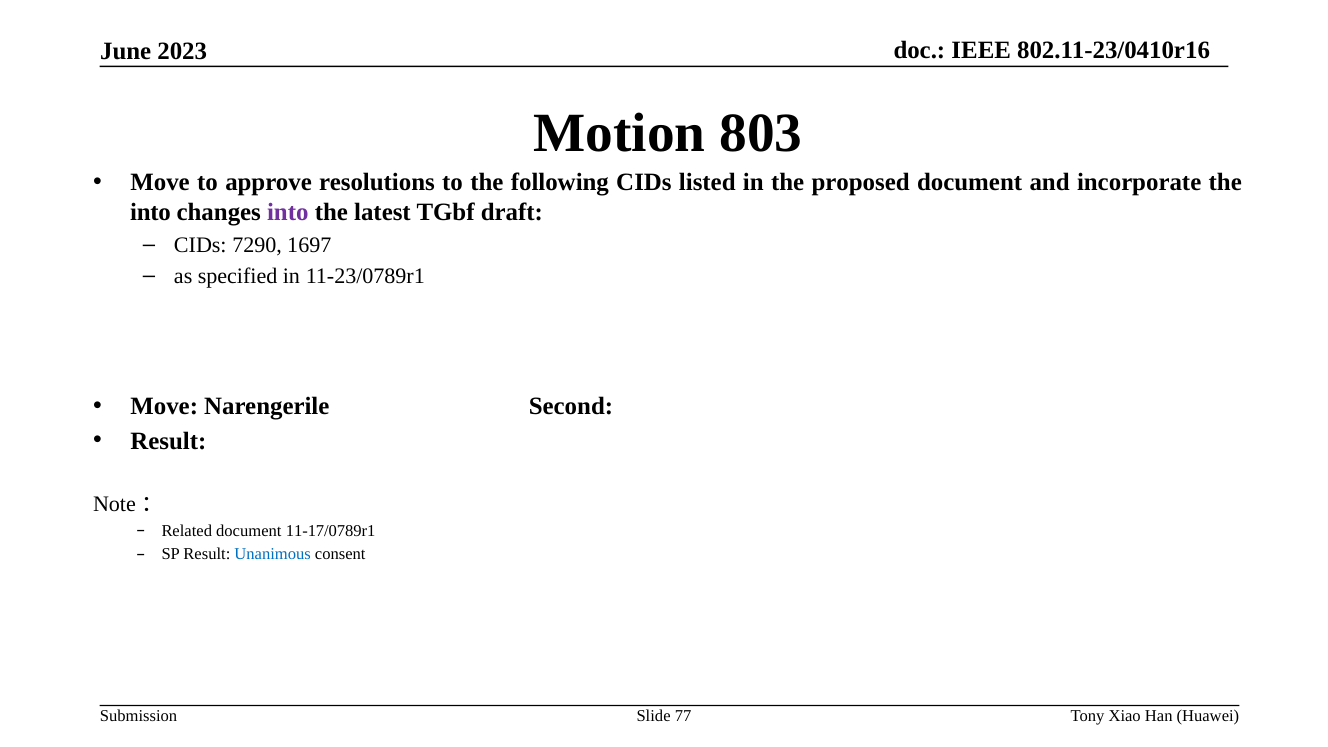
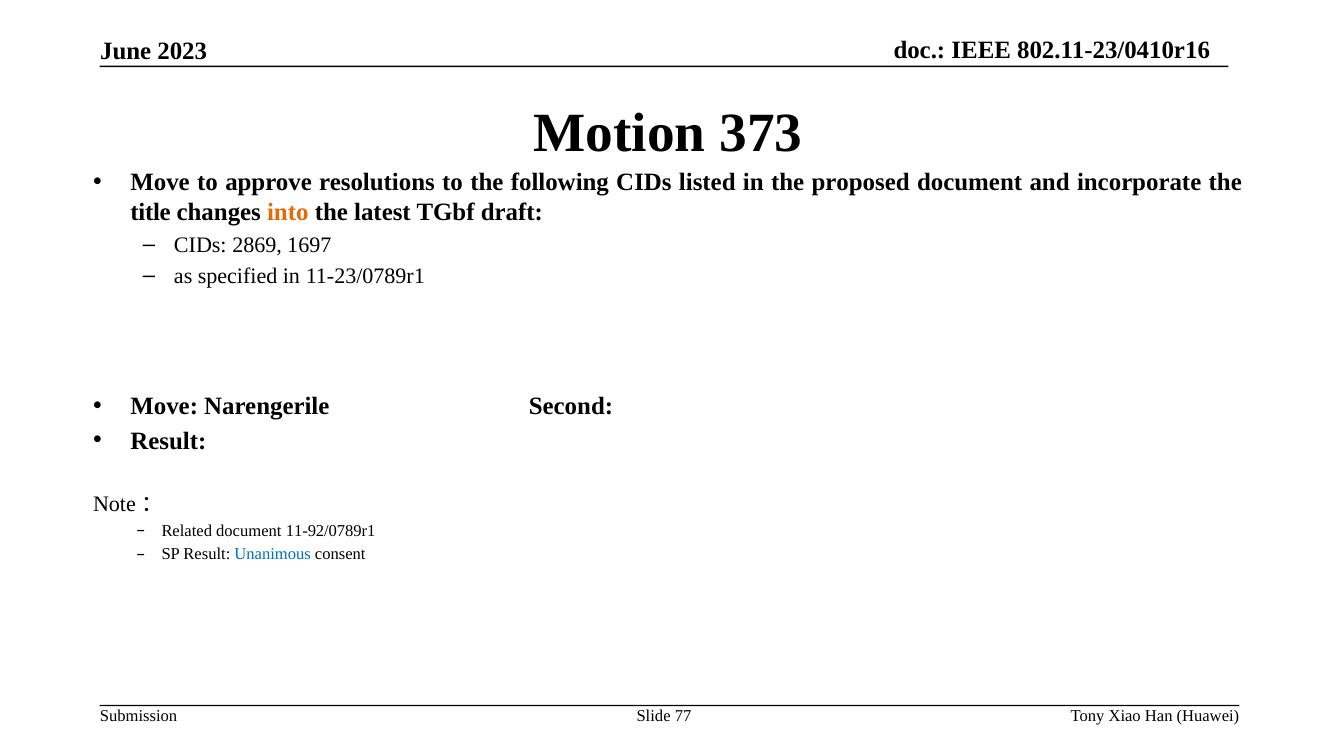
803: 803 -> 373
into at (151, 213): into -> title
into at (288, 213) colour: purple -> orange
7290: 7290 -> 2869
11-17/0789r1: 11-17/0789r1 -> 11-92/0789r1
